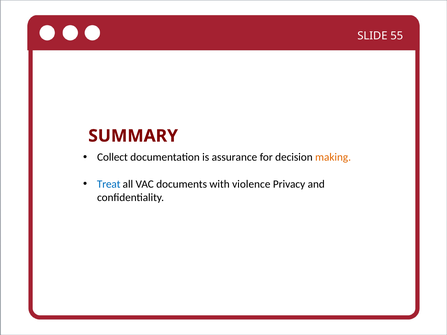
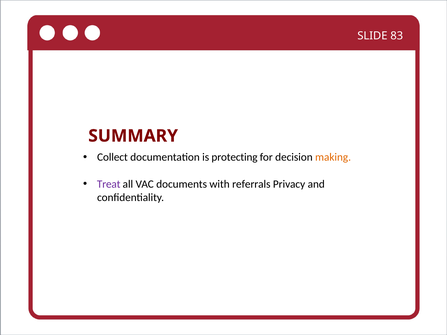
55: 55 -> 83
assurance: assurance -> protecting
Treat colour: blue -> purple
violence: violence -> referrals
